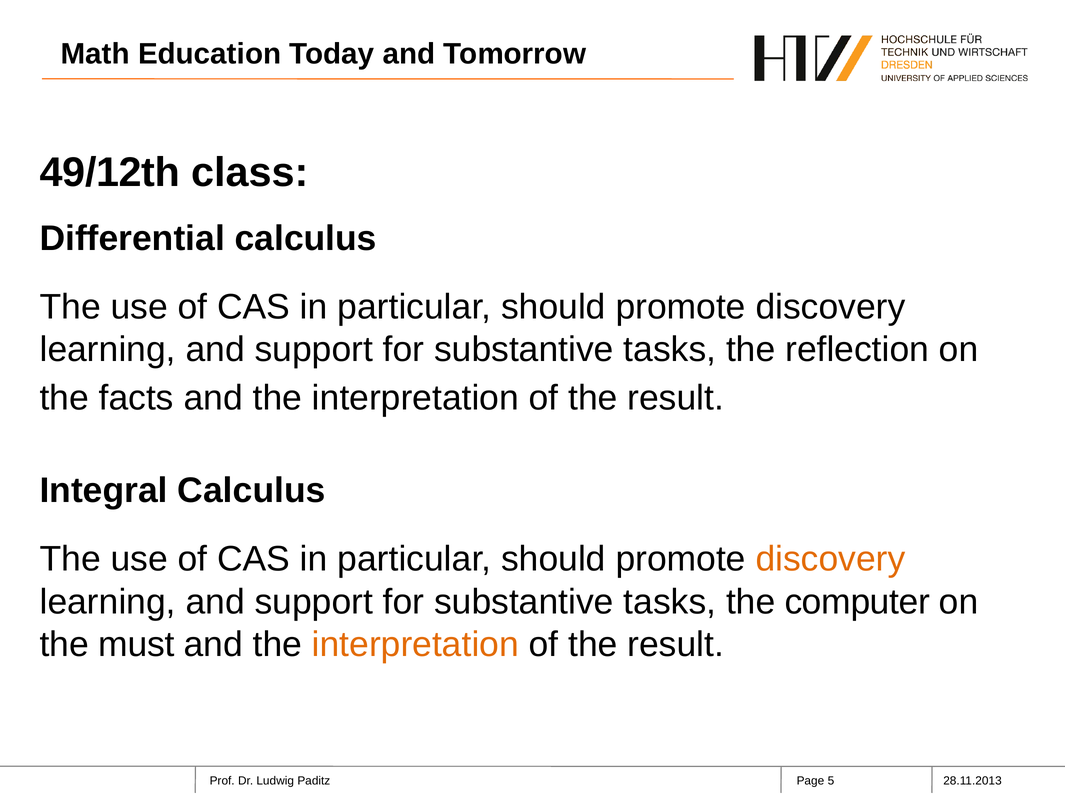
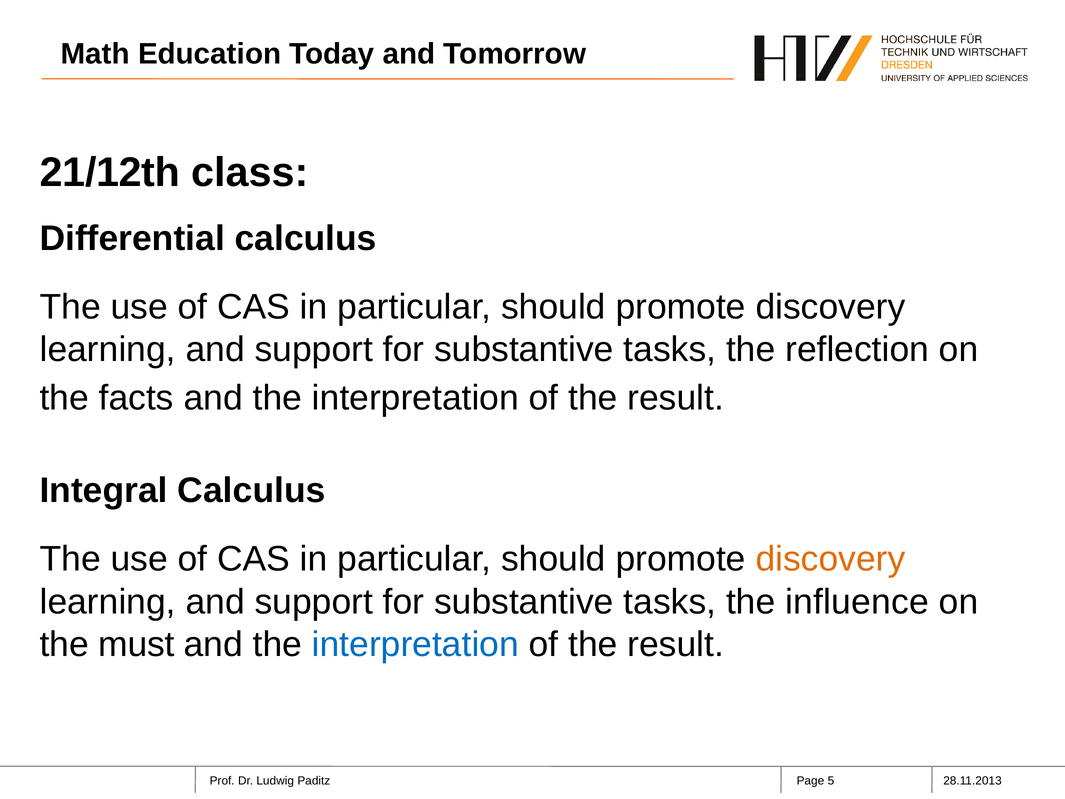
49/12th: 49/12th -> 21/12th
computer: computer -> influence
interpretation at (415, 644) colour: orange -> blue
